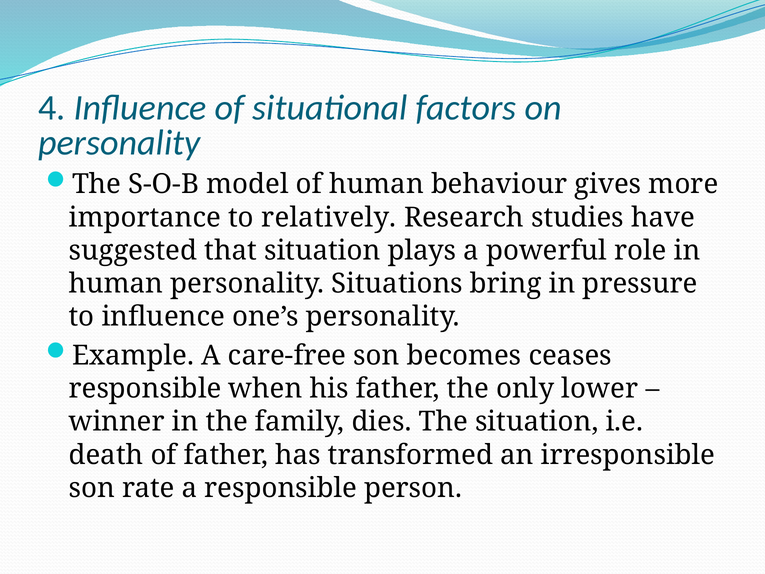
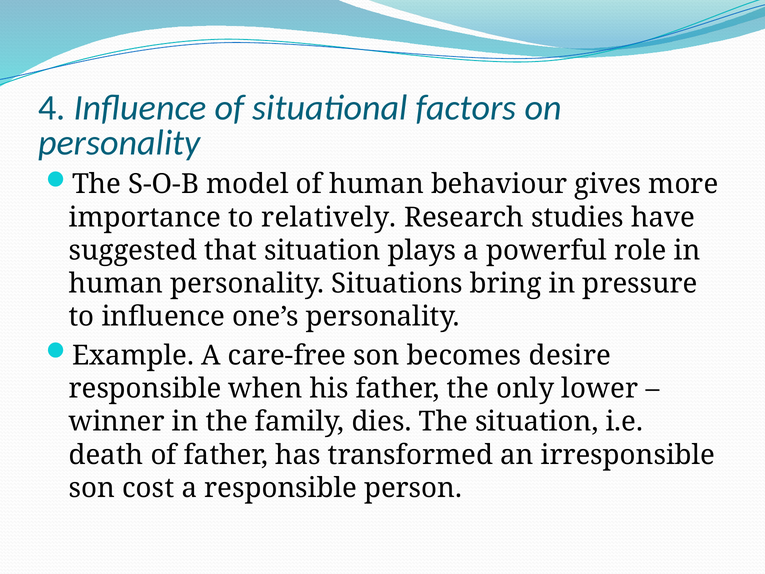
ceases: ceases -> desire
rate: rate -> cost
